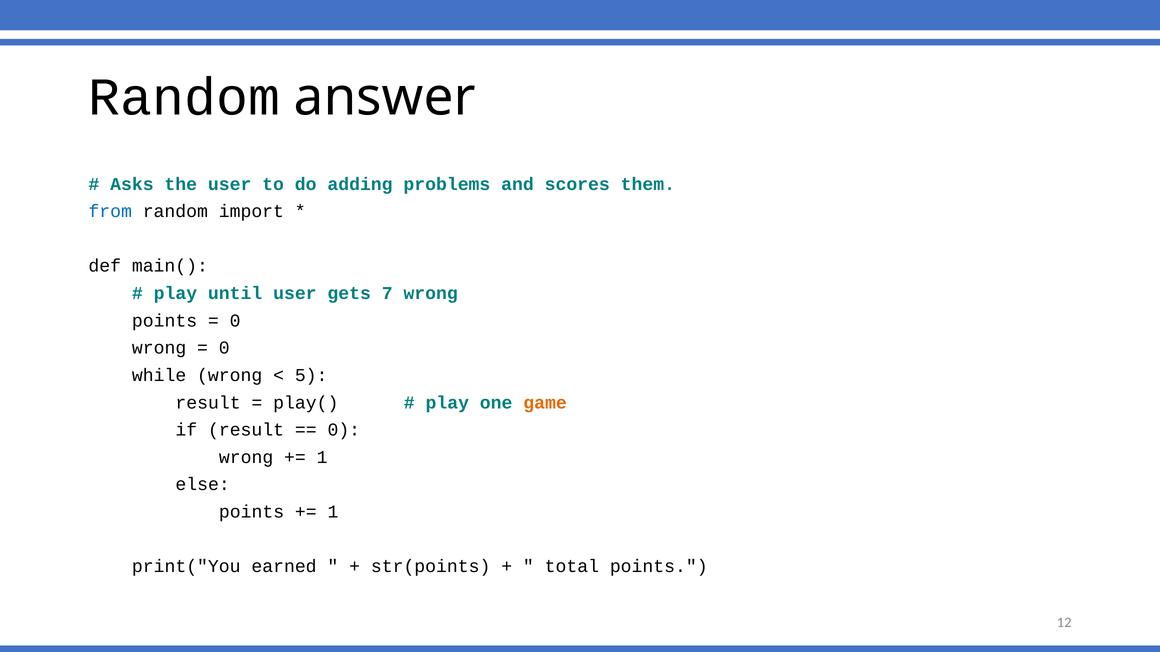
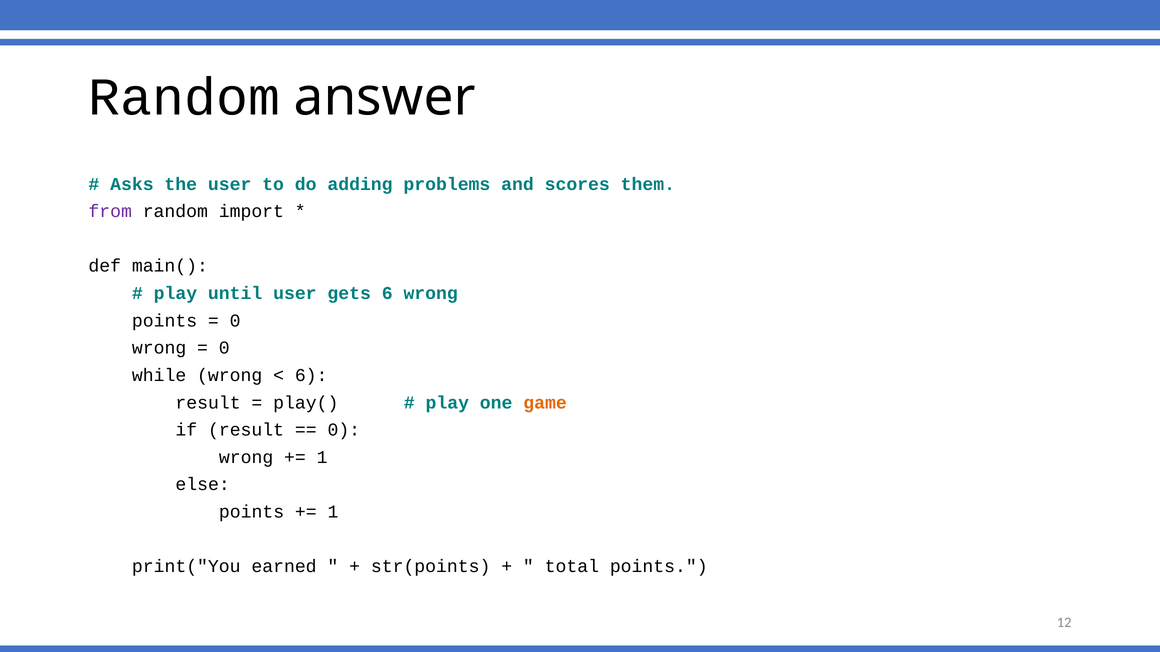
from colour: blue -> purple
gets 7: 7 -> 6
5 at (311, 376): 5 -> 6
